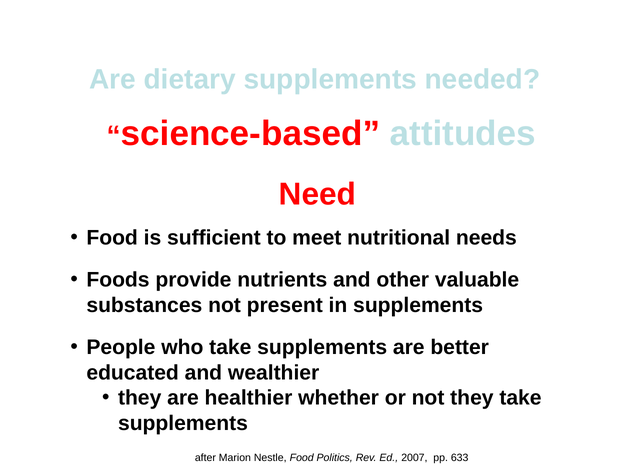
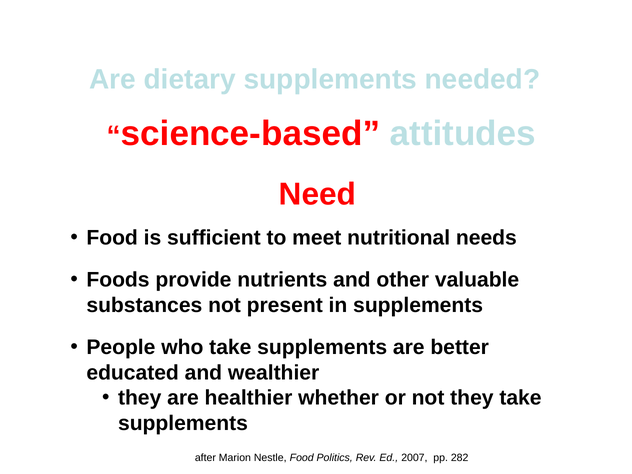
633: 633 -> 282
